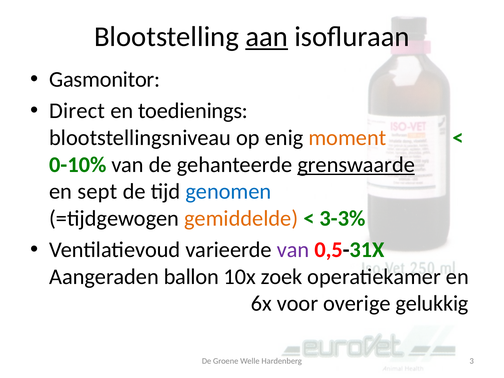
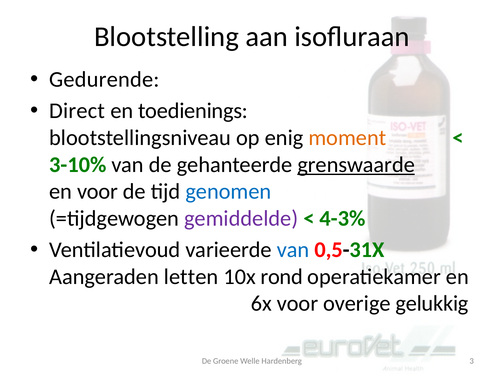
aan underline: present -> none
Gasmonitor: Gasmonitor -> Gedurende
0-10%: 0-10% -> 3-10%
en sept: sept -> voor
gemiddelde colour: orange -> purple
3-3%: 3-3% -> 4-3%
van at (293, 250) colour: purple -> blue
ballon: ballon -> letten
zoek: zoek -> rond
